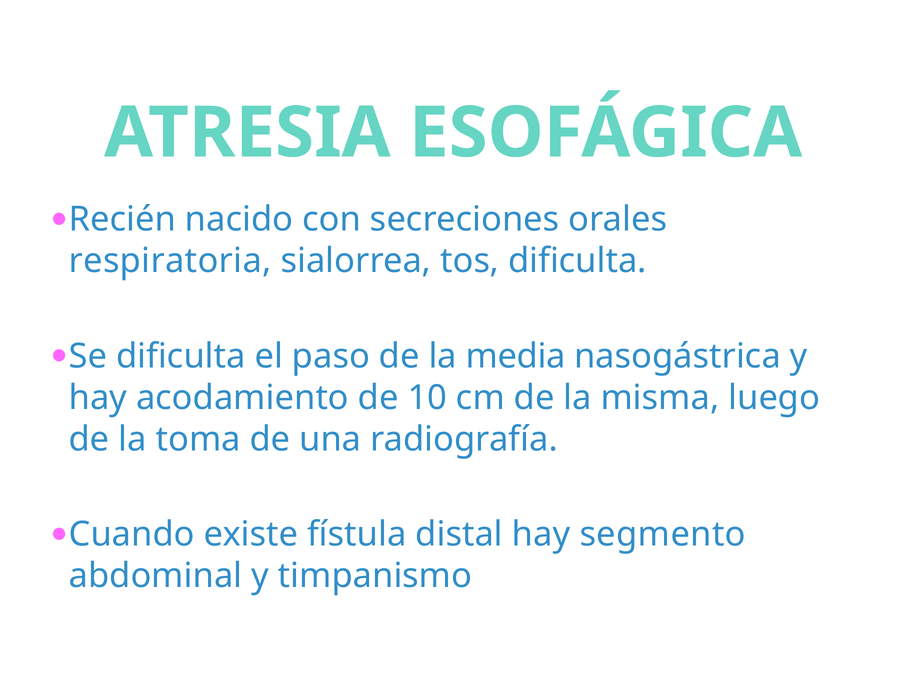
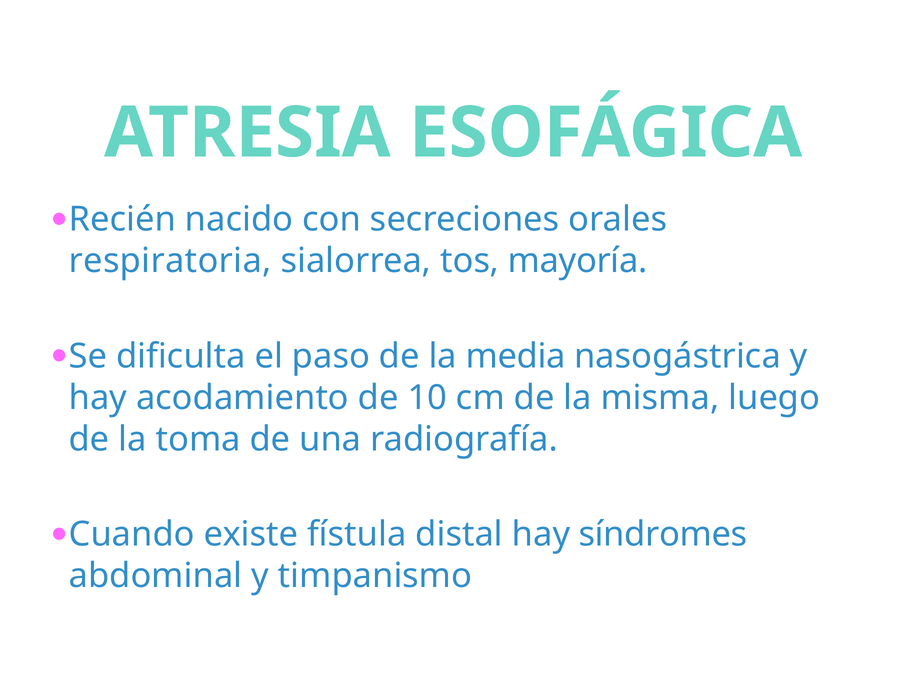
tos dificulta: dificulta -> mayoría
segmento: segmento -> síndromes
